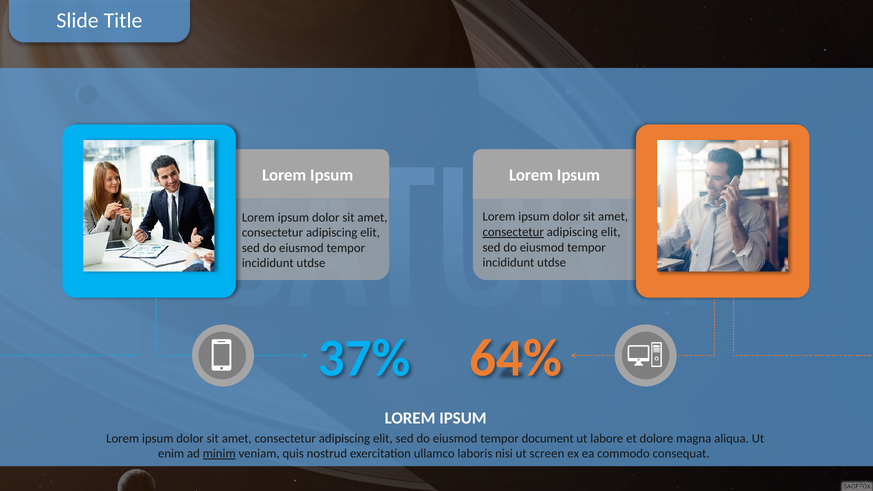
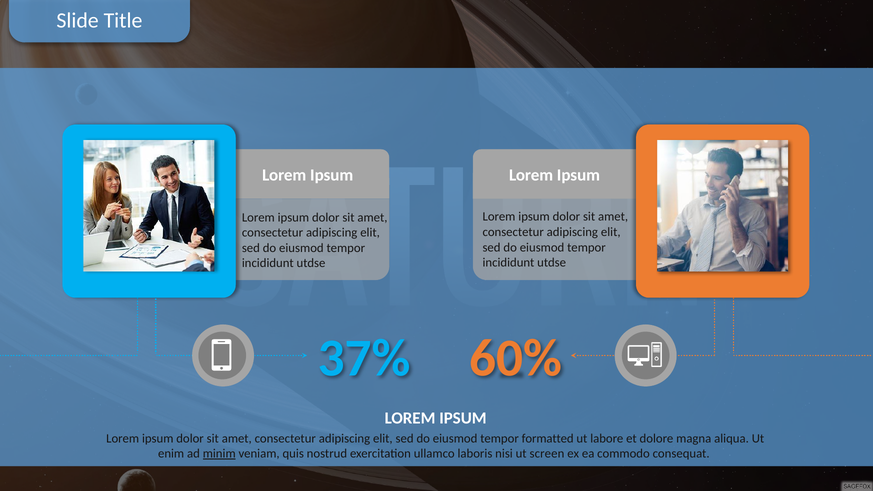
consectetur at (513, 232) underline: present -> none
64%: 64% -> 60%
document: document -> formatted
